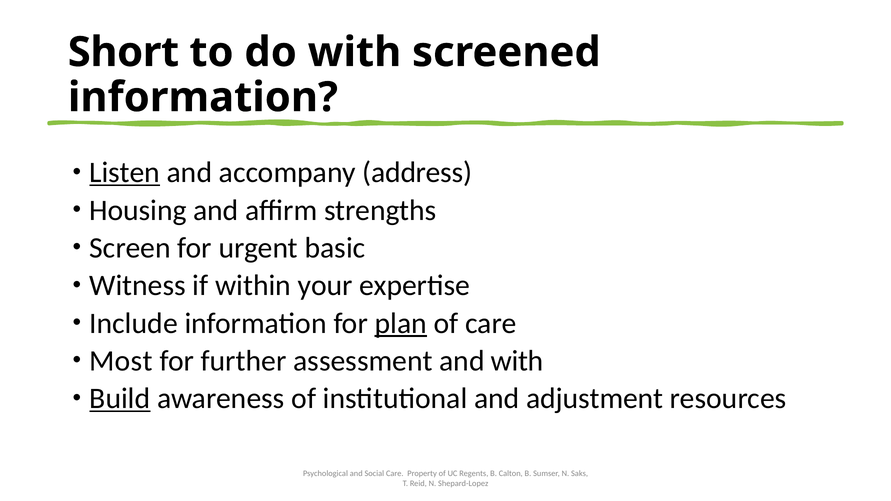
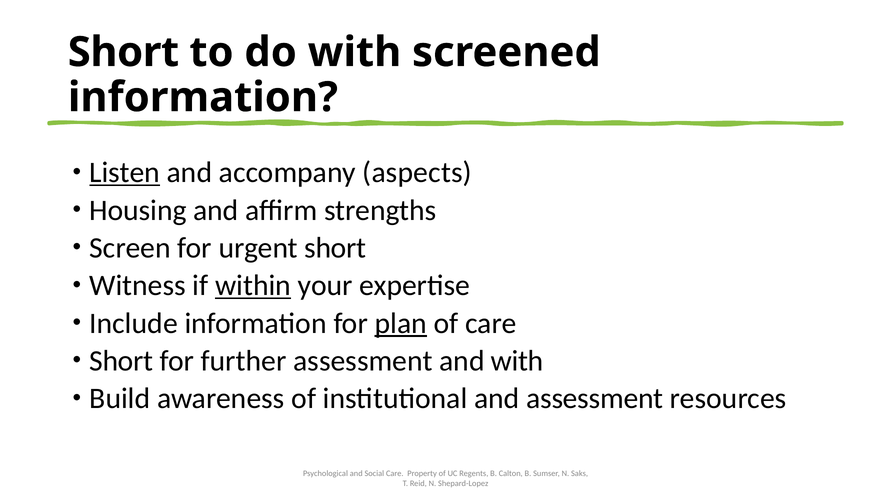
address: address -> aspects
urgent basic: basic -> short
within underline: none -> present
Most at (121, 361): Most -> Short
Build underline: present -> none
and adjustment: adjustment -> assessment
